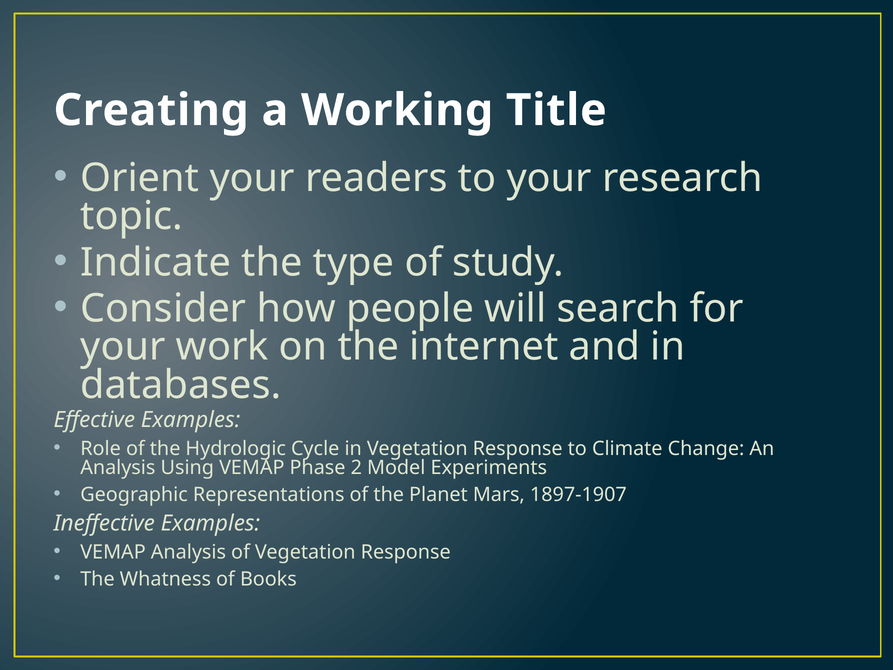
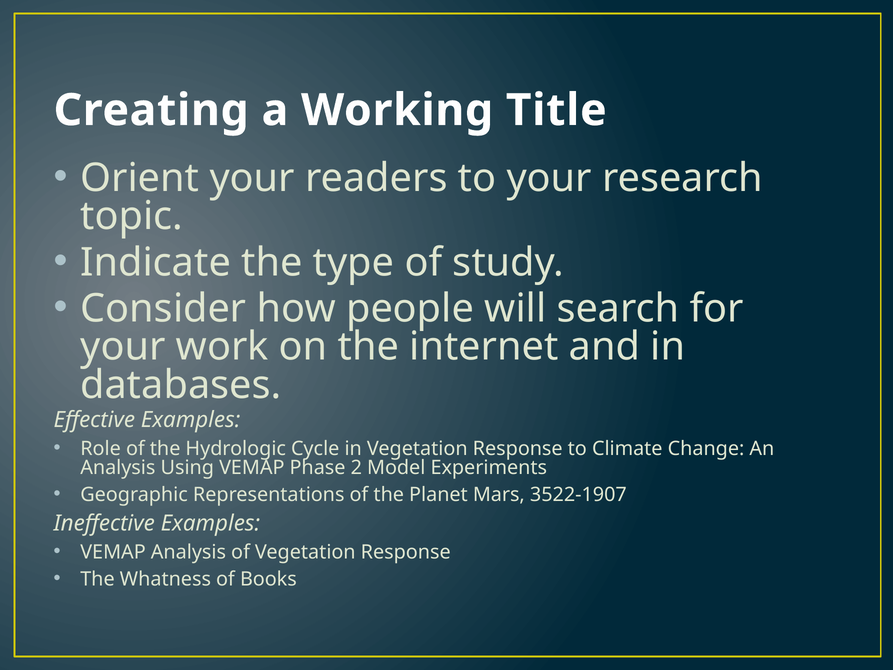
1897-1907: 1897-1907 -> 3522-1907
